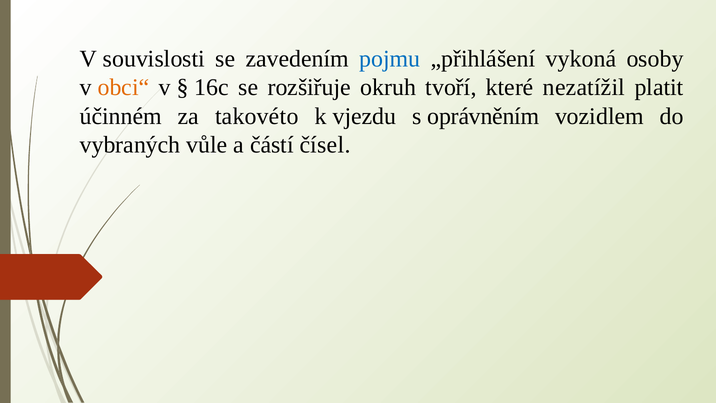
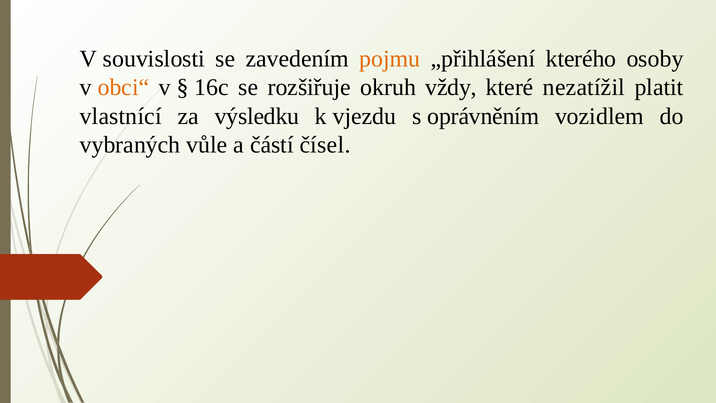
pojmu colour: blue -> orange
vykoná: vykoná -> kterého
tvoří: tvoří -> vždy
účinném: účinném -> vlastnící
takovéto: takovéto -> výsledku
